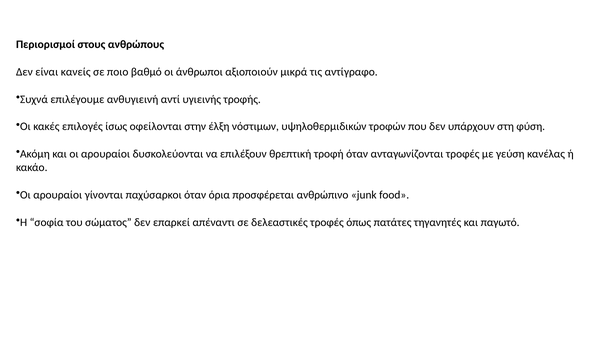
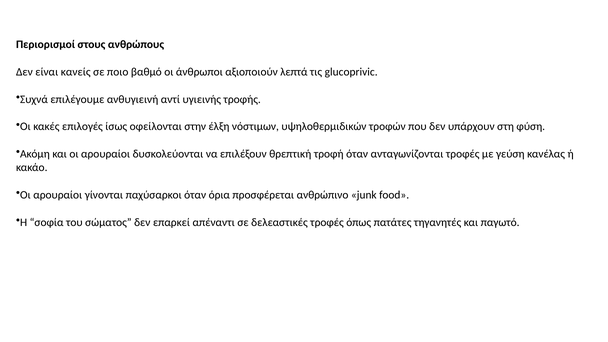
μικρά: μικρά -> λεπτά
αντίγραφο: αντίγραφο -> glucoprivic
